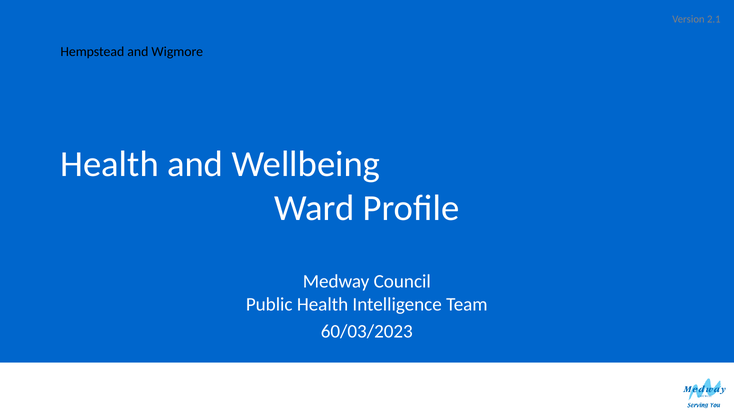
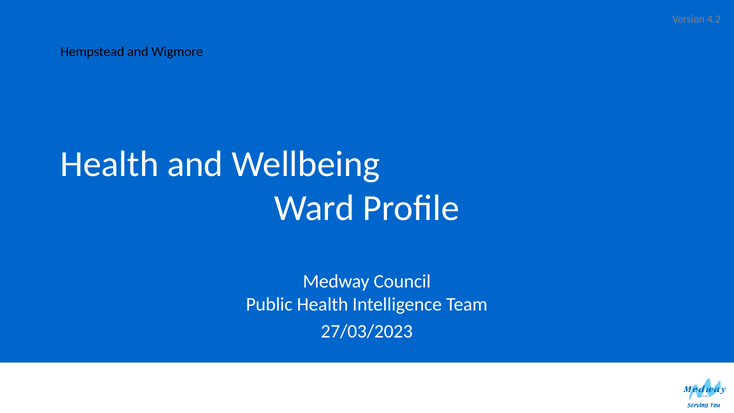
2.1: 2.1 -> 4.2
60/03/2023: 60/03/2023 -> 27/03/2023
